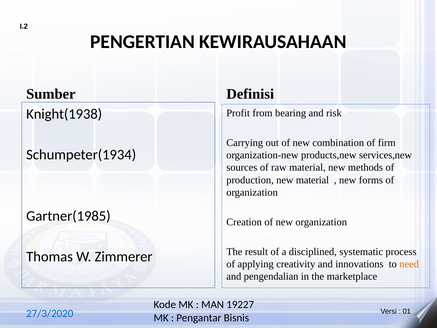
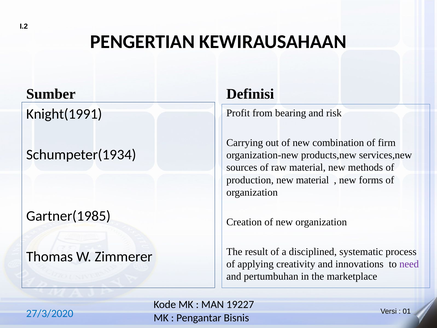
Knight(1938: Knight(1938 -> Knight(1991
need colour: orange -> purple
pengendalian: pengendalian -> pertumbuhan
